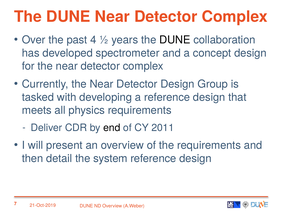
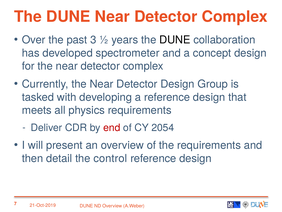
4: 4 -> 3
end colour: black -> red
2011: 2011 -> 2054
system: system -> control
